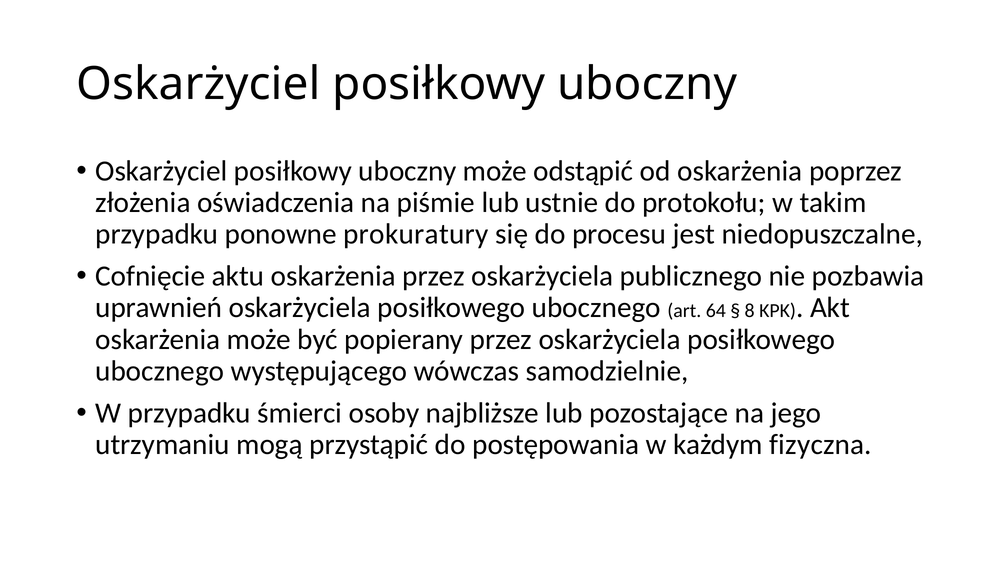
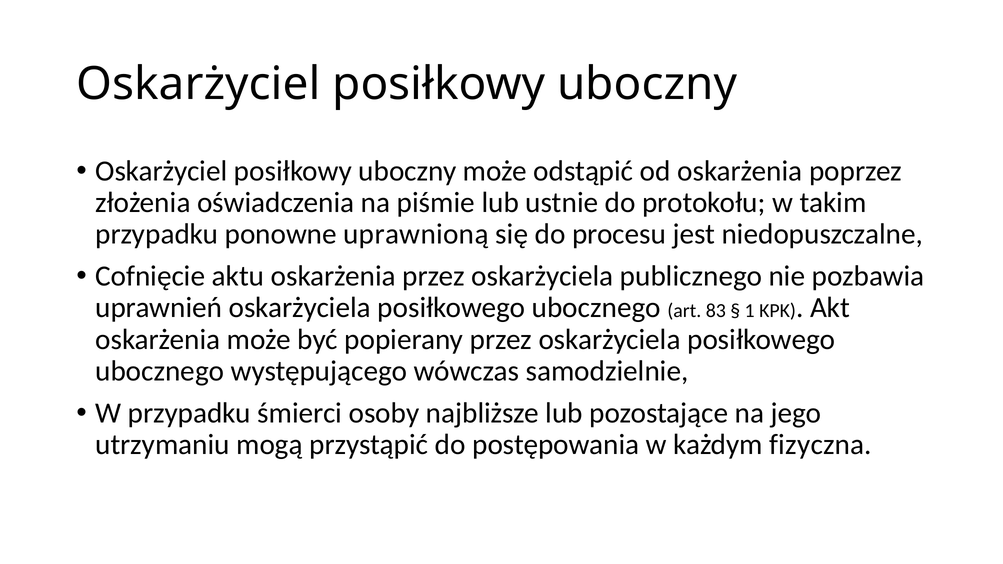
prokuratury: prokuratury -> uprawnioną
64: 64 -> 83
8: 8 -> 1
